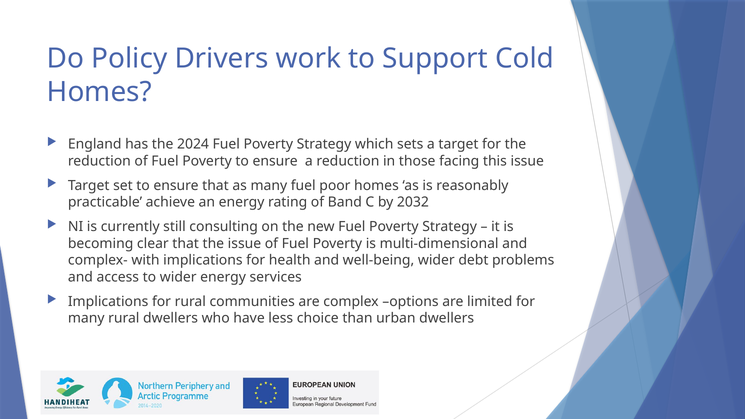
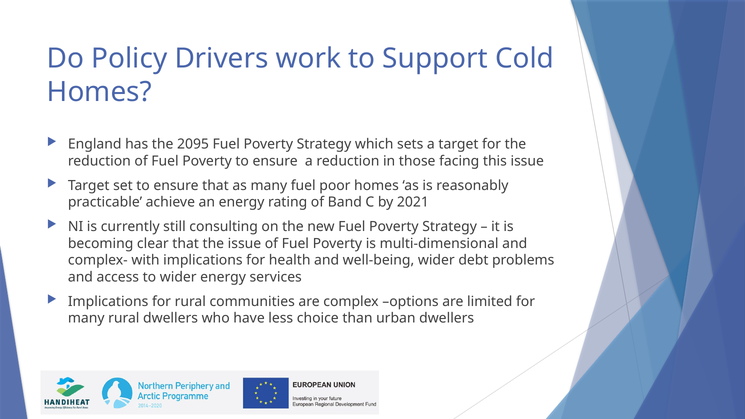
2024: 2024 -> 2095
2032: 2032 -> 2021
